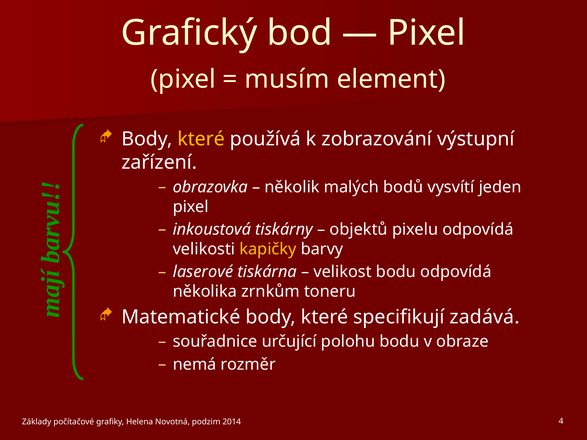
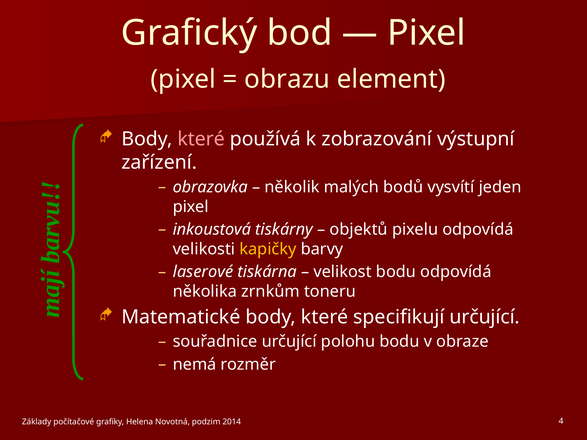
musím: musím -> obrazu
které at (201, 139) colour: yellow -> pink
specifikují zadává: zadává -> určující
